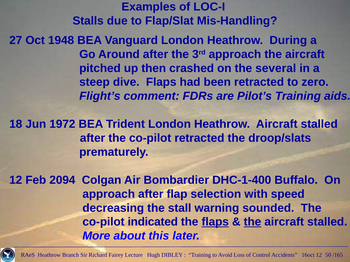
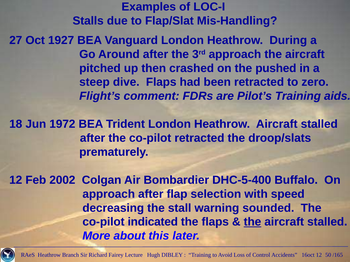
1948: 1948 -> 1927
several: several -> pushed
2094: 2094 -> 2002
DHC-1-400: DHC-1-400 -> DHC-5-400
flaps at (215, 222) underline: present -> none
